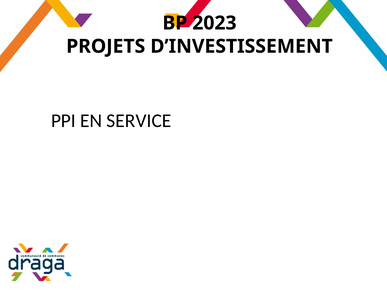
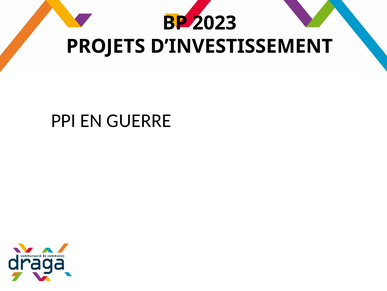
SERVICE: SERVICE -> GUERRE
